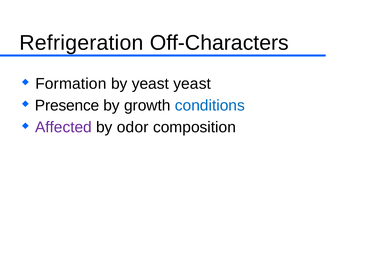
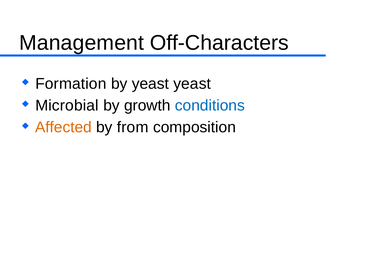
Refrigeration: Refrigeration -> Management
Presence: Presence -> Microbial
Affected colour: purple -> orange
odor: odor -> from
